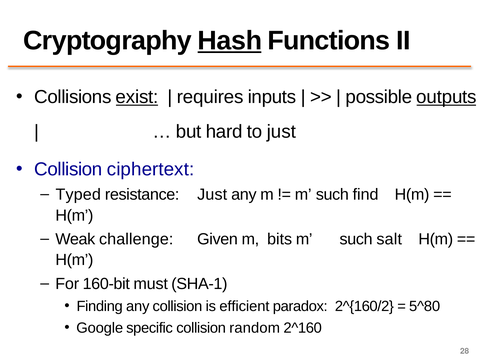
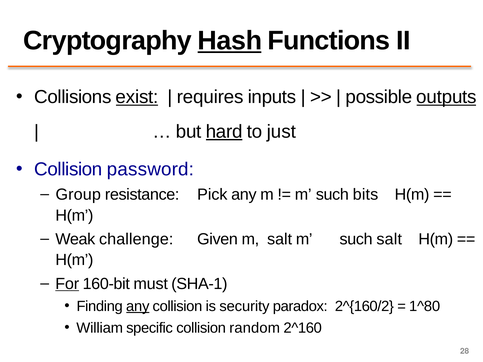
hard underline: none -> present
ciphertext: ciphertext -> password
Typed: Typed -> Group
resistance Just: Just -> Pick
find: find -> bits
m bits: bits -> salt
For underline: none -> present
any at (138, 306) underline: none -> present
efficient: efficient -> security
5^80: 5^80 -> 1^80
Google: Google -> William
